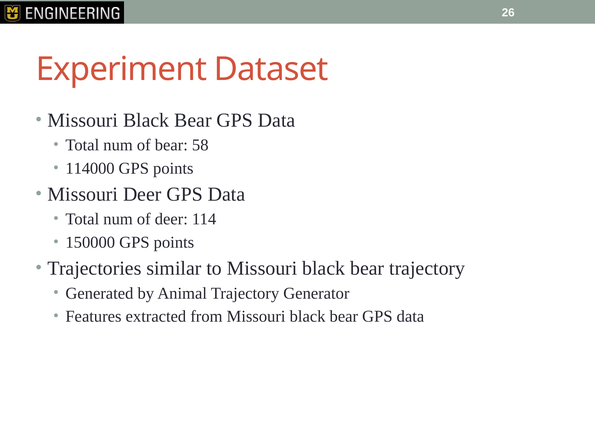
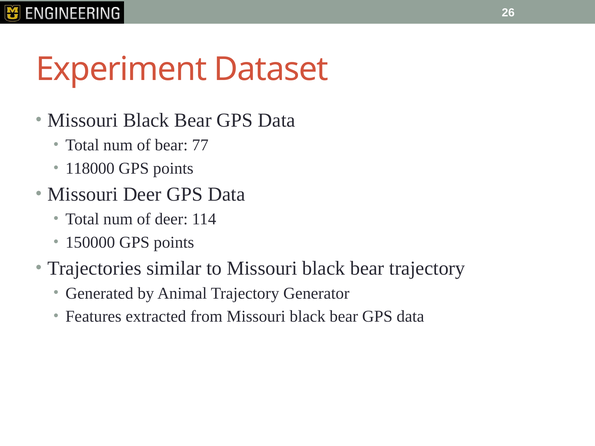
58: 58 -> 77
114000: 114000 -> 118000
